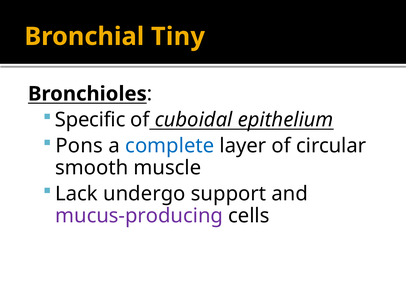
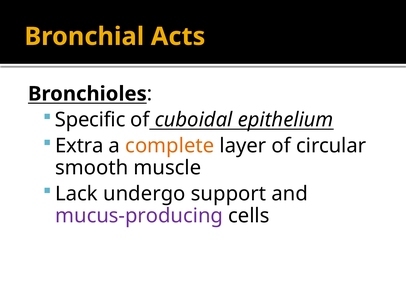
Tiny: Tiny -> Acts
Pons: Pons -> Extra
complete colour: blue -> orange
